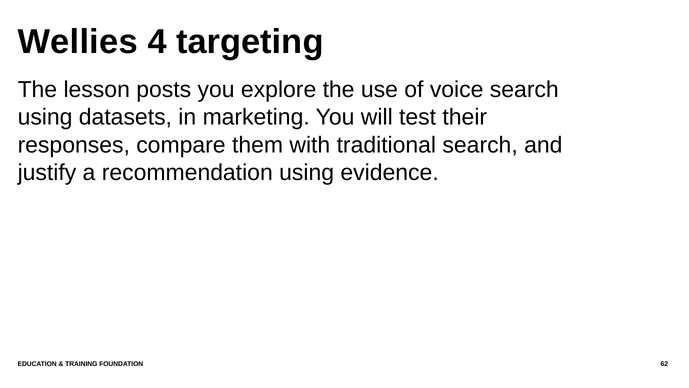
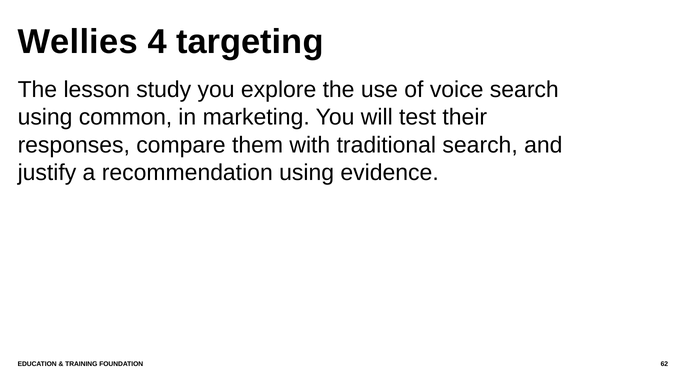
posts: posts -> study
datasets: datasets -> common
